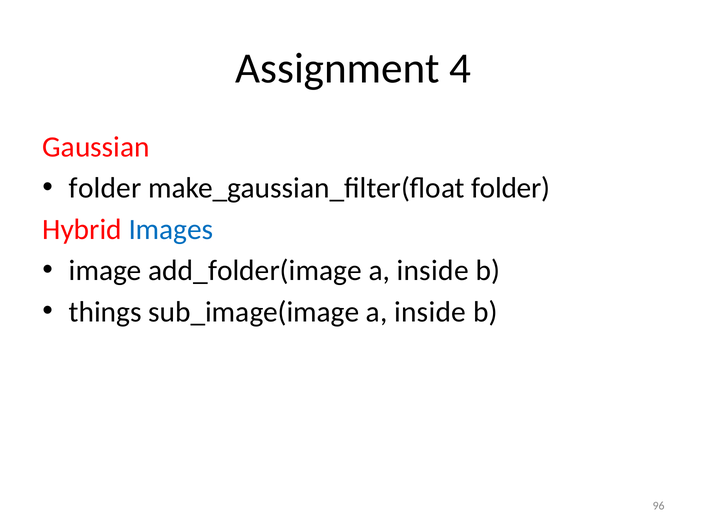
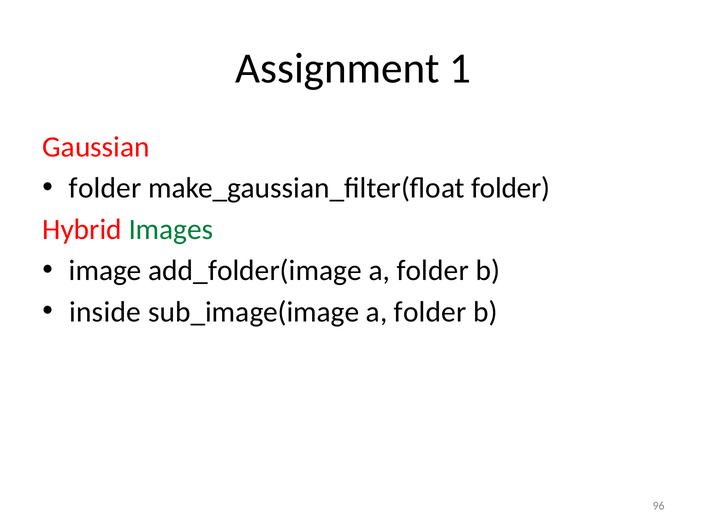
4: 4 -> 1
Images colour: blue -> green
inside at (433, 271): inside -> folder
things: things -> inside
sub_image(image a inside: inside -> folder
